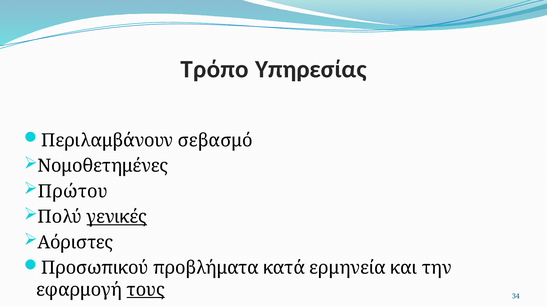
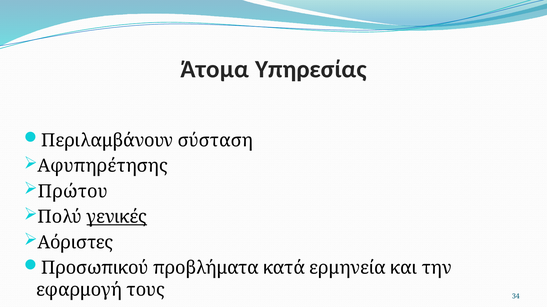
Τρόπο: Τρόπο -> Άτομα
σεβασμό: σεβασμό -> σύσταση
Νομοθετημένες: Νομοθετημένες -> Αφυπηρέτησης
τους underline: present -> none
